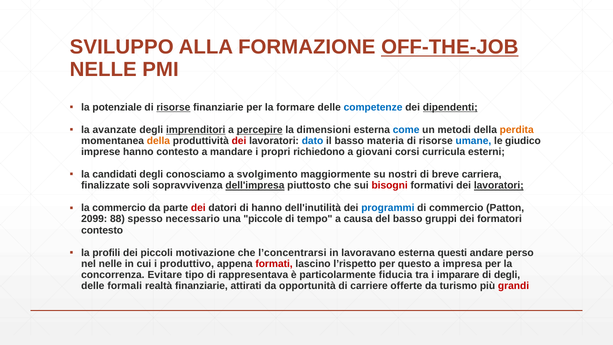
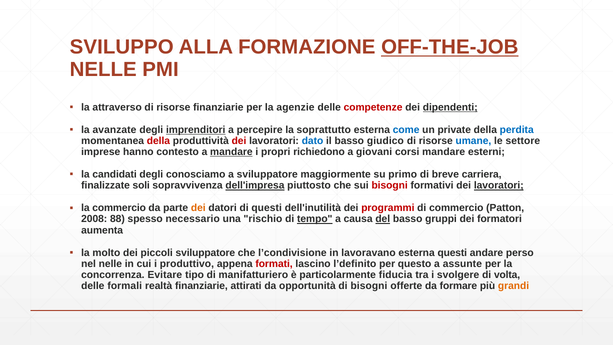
potenziale: potenziale -> attraverso
risorse at (173, 107) underline: present -> none
formare: formare -> agenzie
competenze colour: blue -> red
percepire underline: present -> none
dimensioni: dimensioni -> soprattutto
metodi: metodi -> private
perdita colour: orange -> blue
della at (158, 141) colour: orange -> red
materia: materia -> giudico
giudico: giudico -> settore
mandare at (231, 152) underline: none -> present
corsi curricula: curricula -> mandare
a svolgimento: svolgimento -> sviluppatore
nostri: nostri -> primo
dei at (198, 208) colour: red -> orange
di hanno: hanno -> questi
programmi colour: blue -> red
2099: 2099 -> 2008
piccole: piccole -> rischio
tempo underline: none -> present
del underline: none -> present
contesto at (102, 230): contesto -> aumenta
profili: profili -> molto
piccoli motivazione: motivazione -> sviluppatore
l’concentrarsi: l’concentrarsi -> l’condivisione
l’rispetto: l’rispetto -> l’definito
impresa: impresa -> assunte
rappresentava: rappresentava -> manifatturiero
imparare: imparare -> svolgere
di degli: degli -> volta
di carriere: carriere -> bisogni
turismo: turismo -> formare
grandi colour: red -> orange
